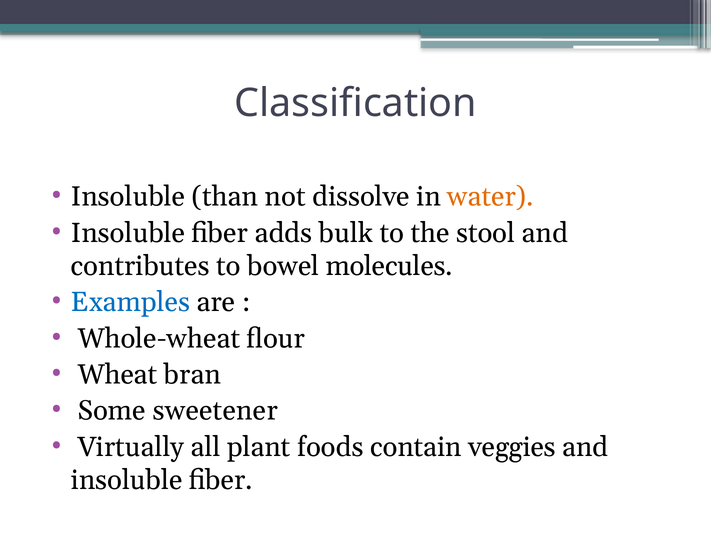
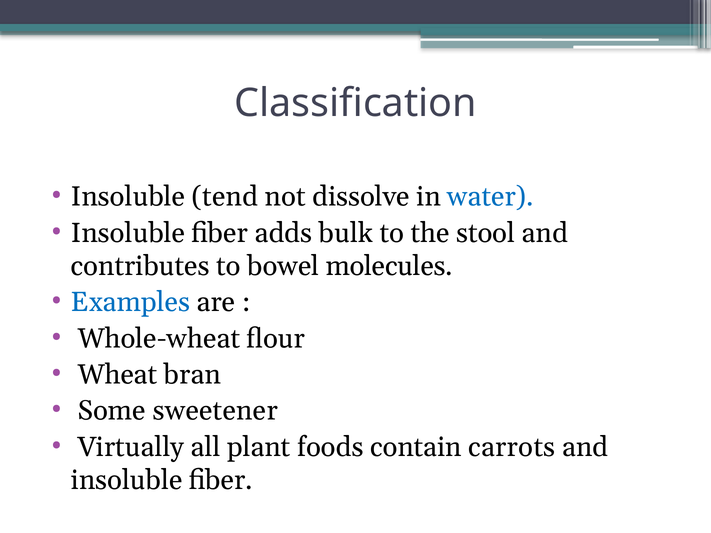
than: than -> tend
water colour: orange -> blue
veggies: veggies -> carrots
